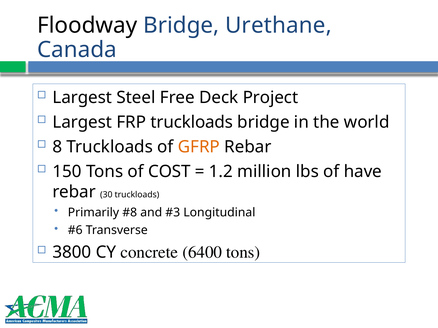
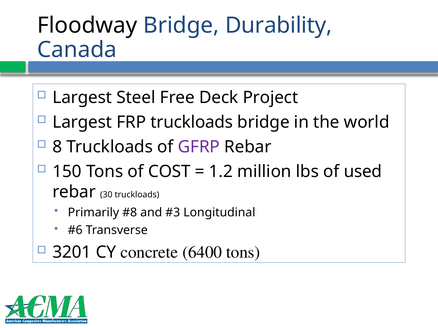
Urethane: Urethane -> Durability
GFRP colour: orange -> purple
have: have -> used
3800: 3800 -> 3201
